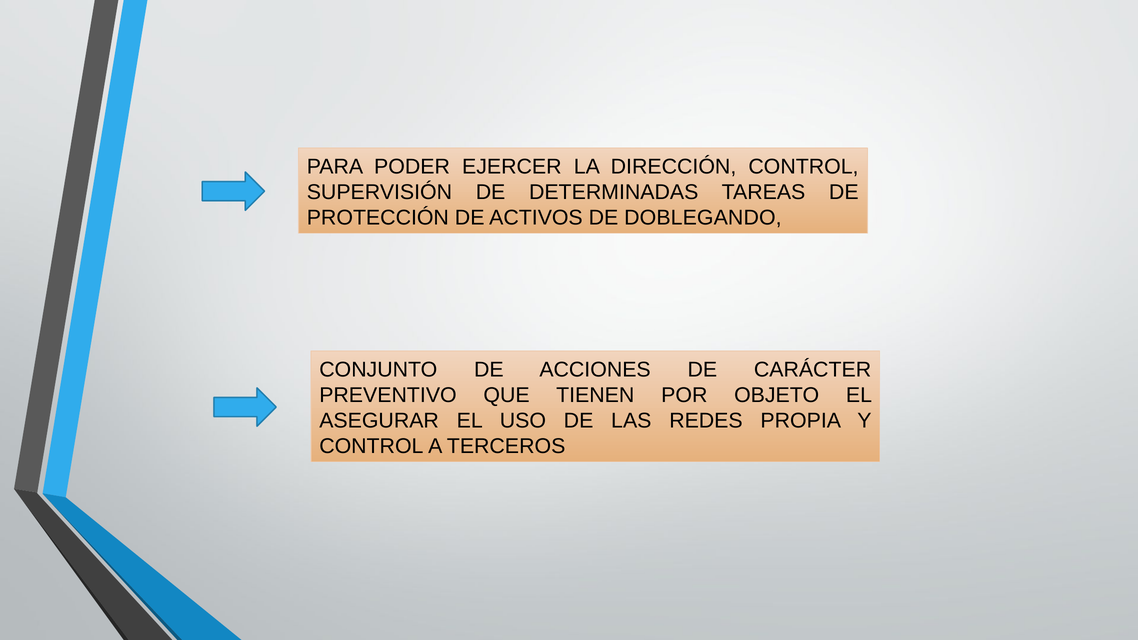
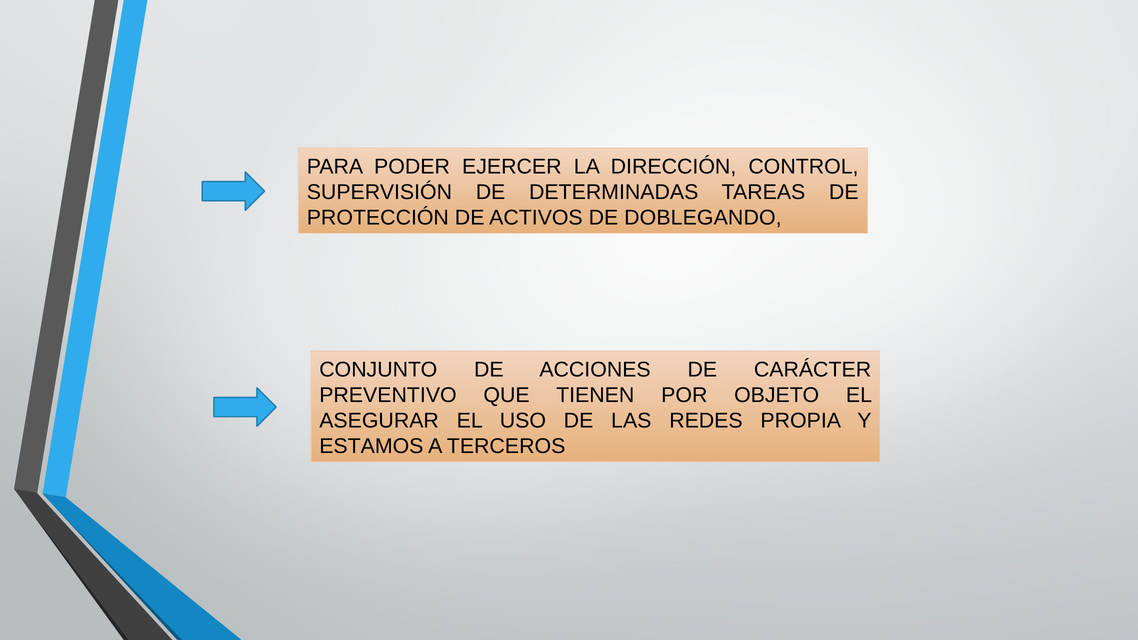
CONTROL at (371, 446): CONTROL -> ESTAMOS
